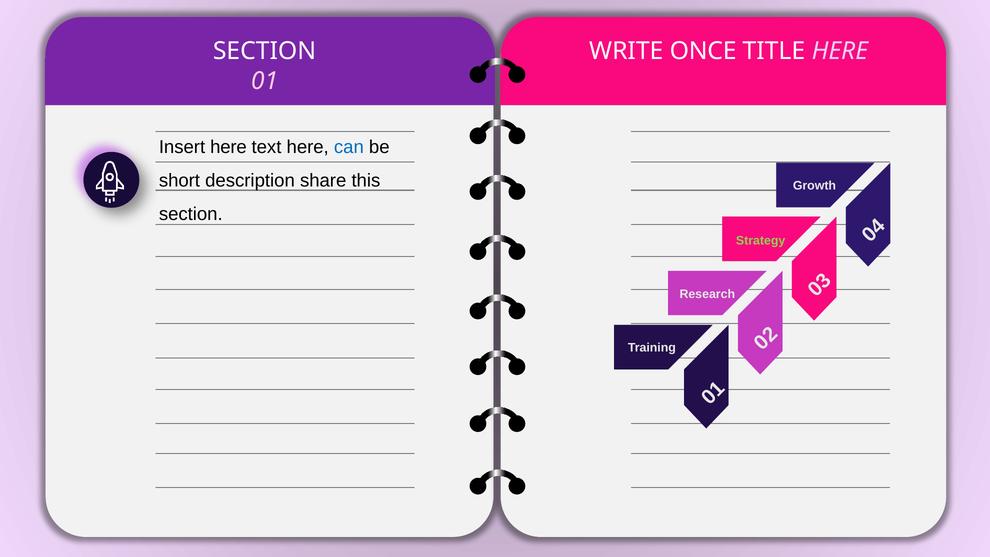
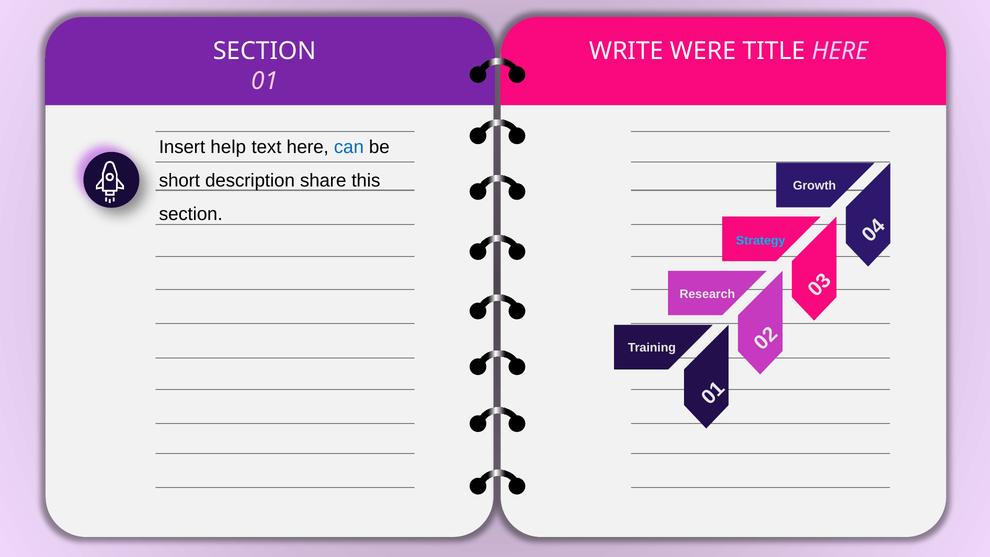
ONCE: ONCE -> WERE
Insert here: here -> help
Strategy colour: light green -> light blue
